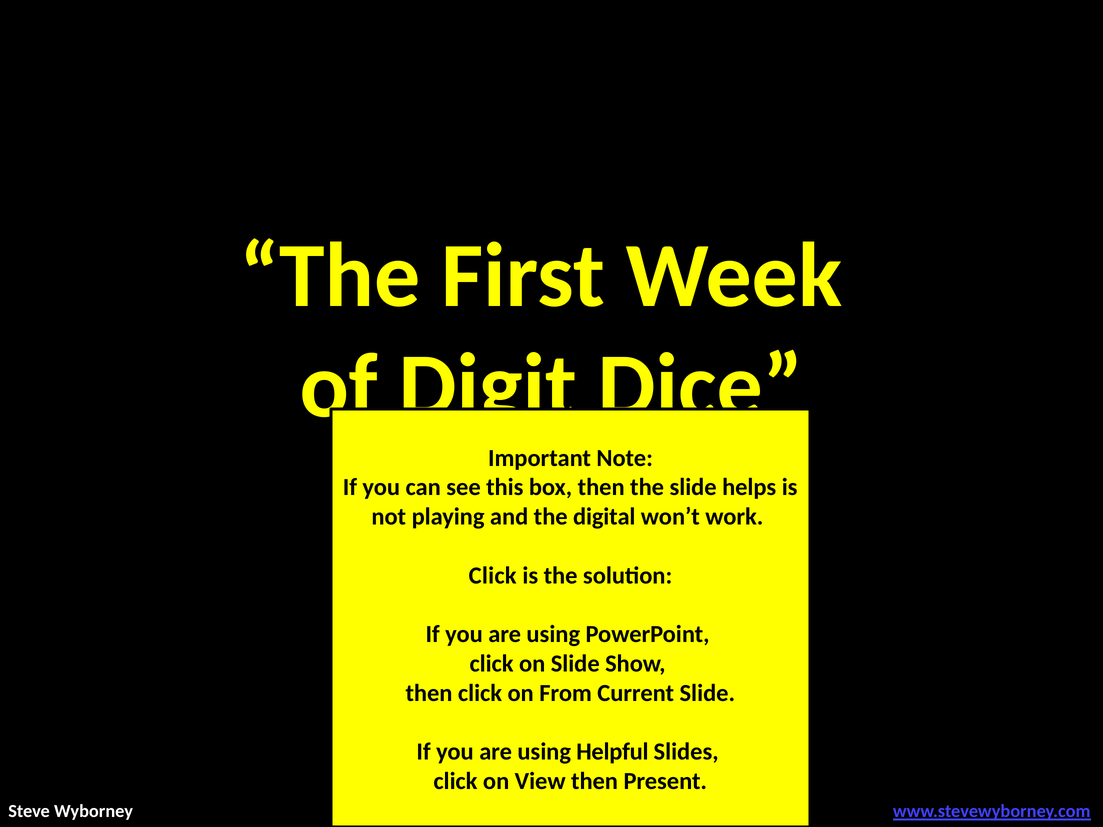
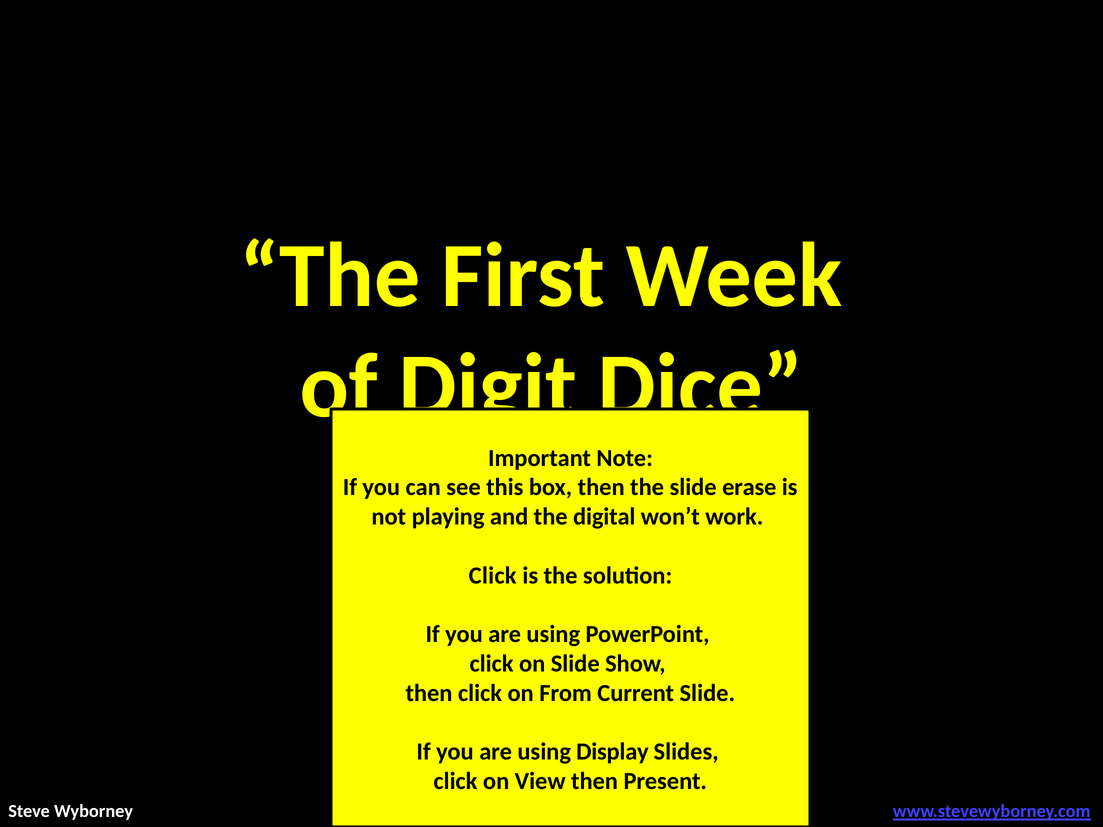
helps: helps -> erase
Helpful: Helpful -> Display
